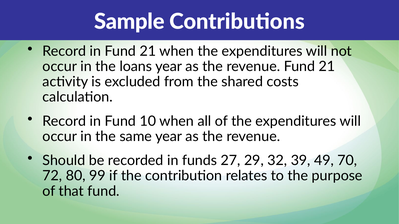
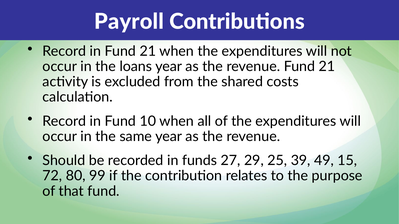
Sample: Sample -> Payroll
32: 32 -> 25
70: 70 -> 15
